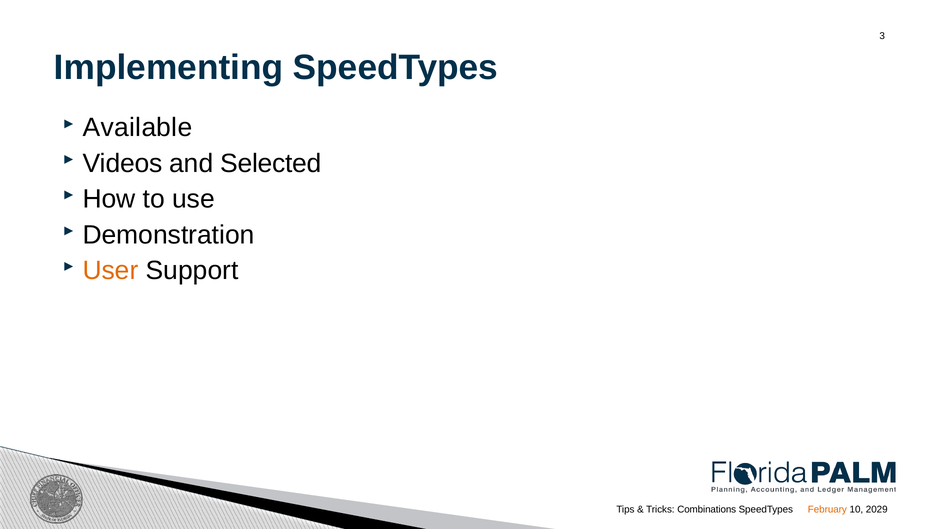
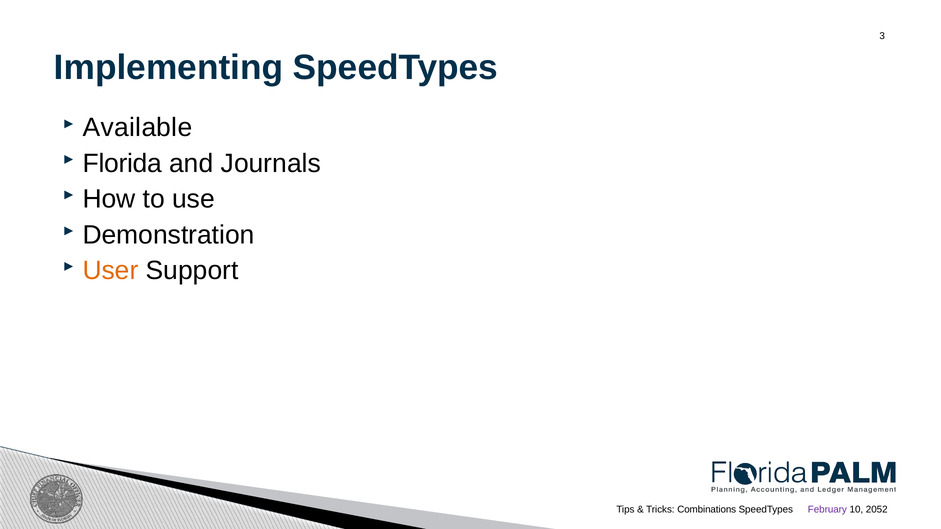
Videos: Videos -> Florida
Selected: Selected -> Journals
February colour: orange -> purple
2029: 2029 -> 2052
